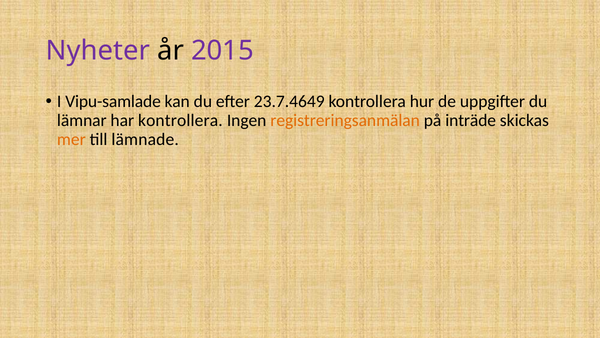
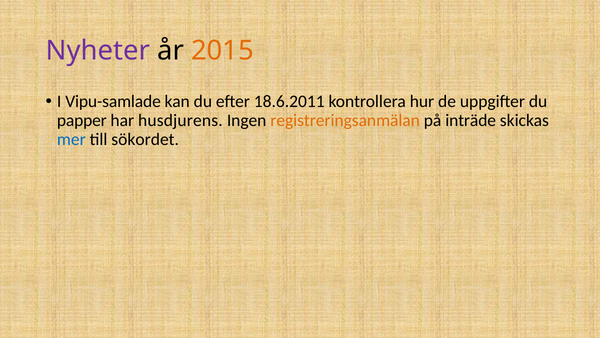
2015 colour: purple -> orange
23.7.4649: 23.7.4649 -> 18.6.2011
lämnar: lämnar -> papper
har kontrollera: kontrollera -> husdjurens
mer colour: orange -> blue
lämnade: lämnade -> sökordet
